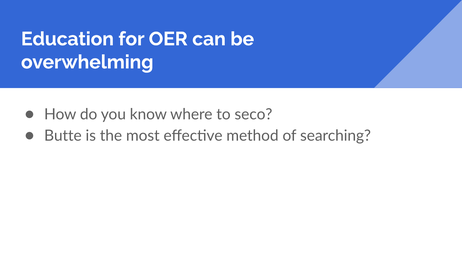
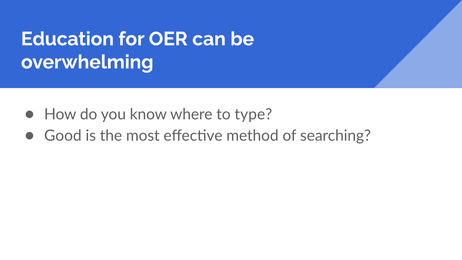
seco: seco -> type
Butte: Butte -> Good
